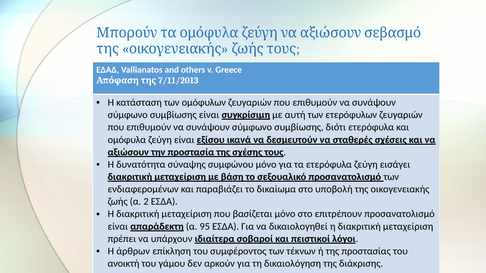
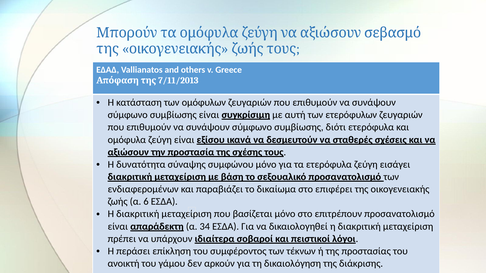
υποβολή: υποβολή -> επιφέρει
2: 2 -> 6
95: 95 -> 34
άρθρων: άρθρων -> περάσει
